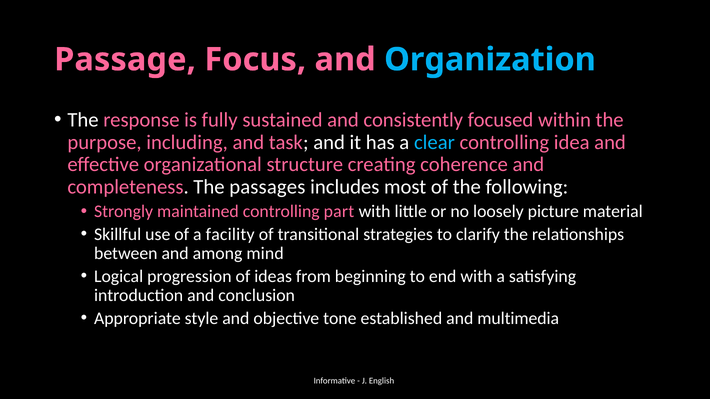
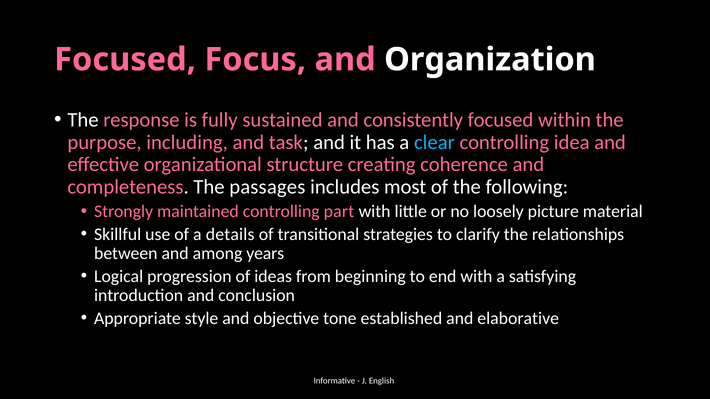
Passage at (125, 60): Passage -> Focused
Organization colour: light blue -> white
facility: facility -> details
mind: mind -> years
multimedia: multimedia -> elaborative
